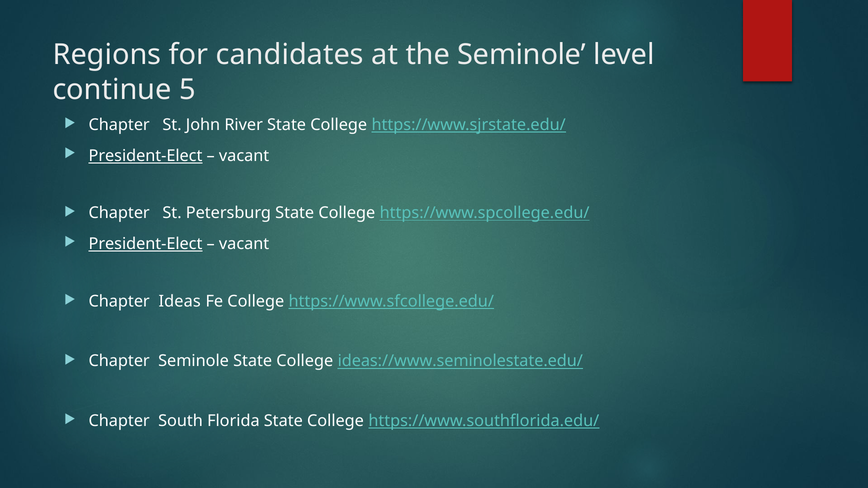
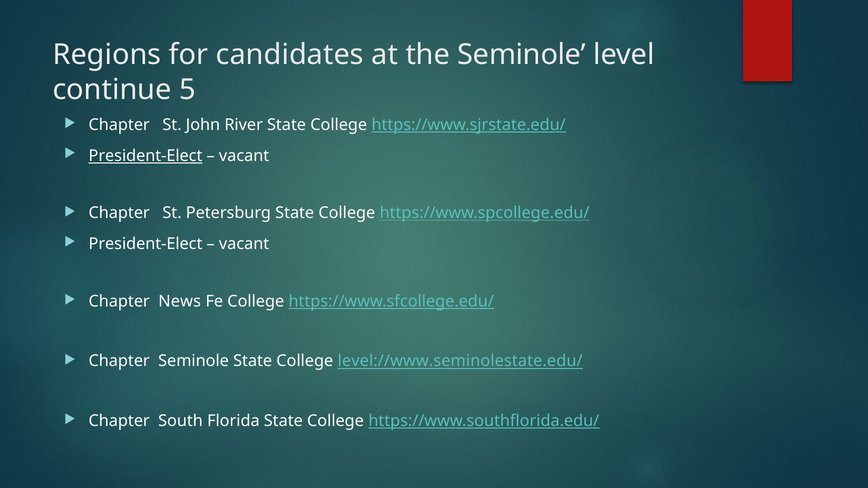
President-Elect at (145, 244) underline: present -> none
Ideas: Ideas -> News
ideas://www.seminolestate.edu/: ideas://www.seminolestate.edu/ -> level://www.seminolestate.edu/
